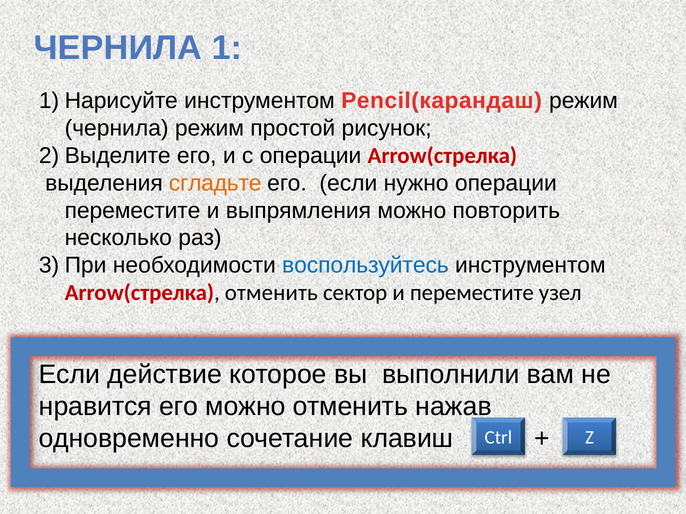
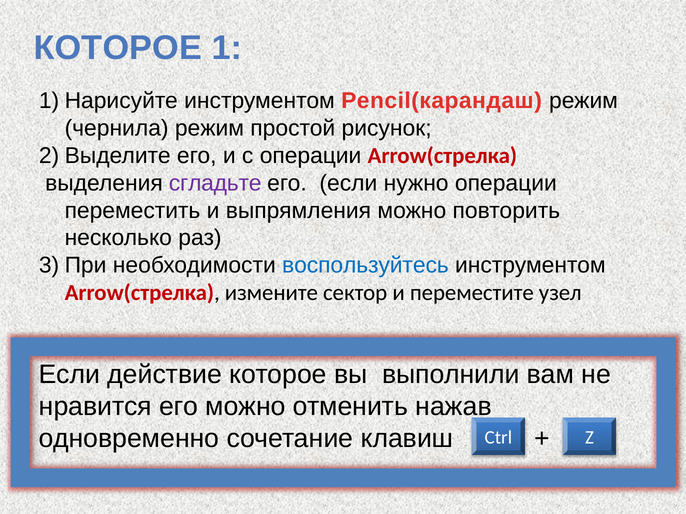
ЧЕРНИЛА at (118, 48): ЧЕРНИЛА -> КОТОРОЕ
сгладьте colour: orange -> purple
переместите at (133, 211): переместите -> переместить
Arrow(стрелка отменить: отменить -> измените
